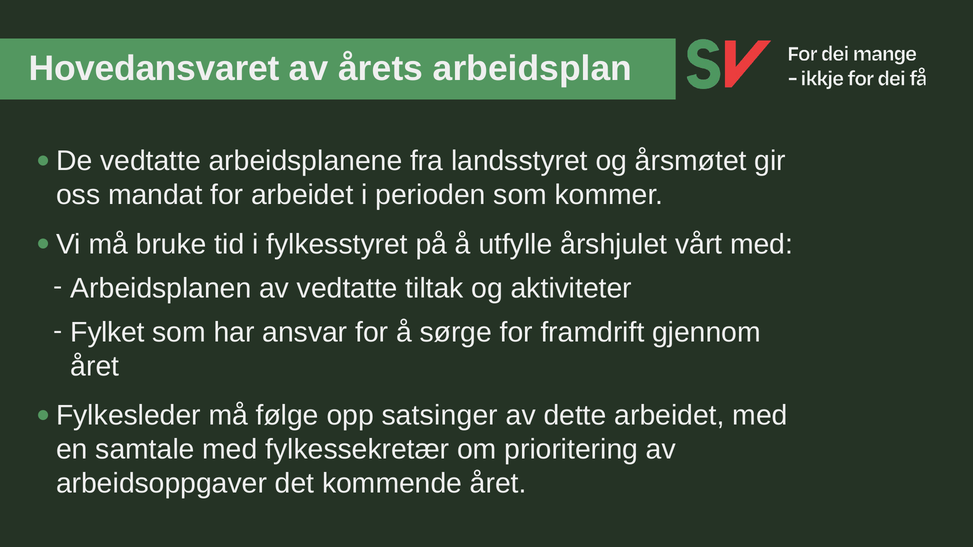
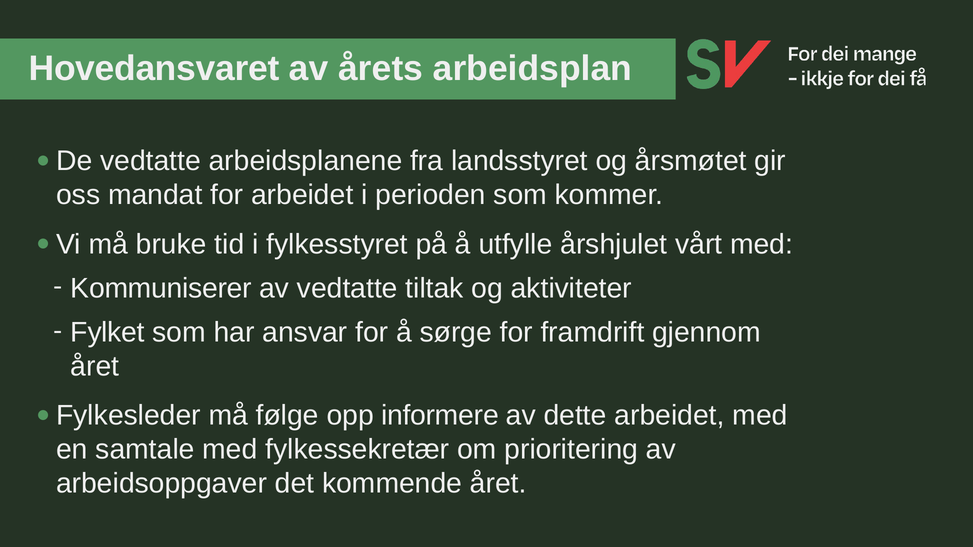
Arbeidsplanen: Arbeidsplanen -> Kommuniserer
satsinger: satsinger -> informere
